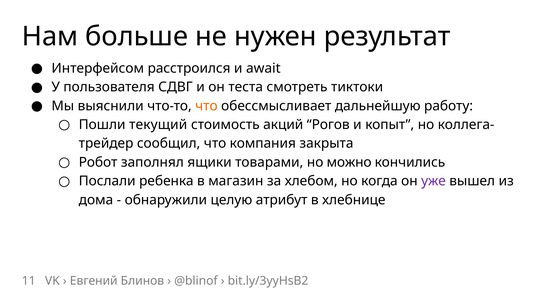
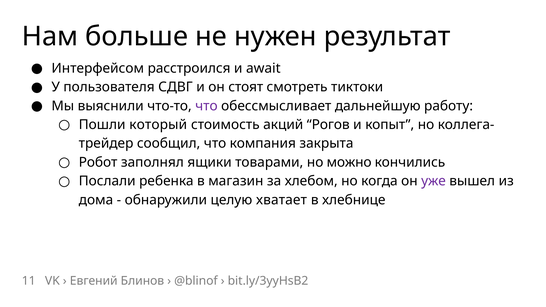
теста: теста -> стоят
что at (206, 106) colour: orange -> purple
текущий: текущий -> который
атрибут: атрибут -> хватает
